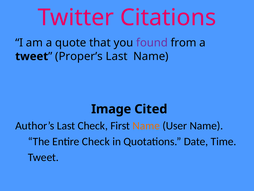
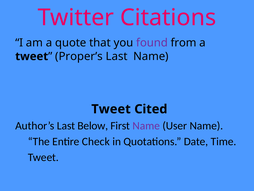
Image at (111, 109): Image -> Tweet
Last Check: Check -> Below
Name at (146, 125) colour: orange -> purple
